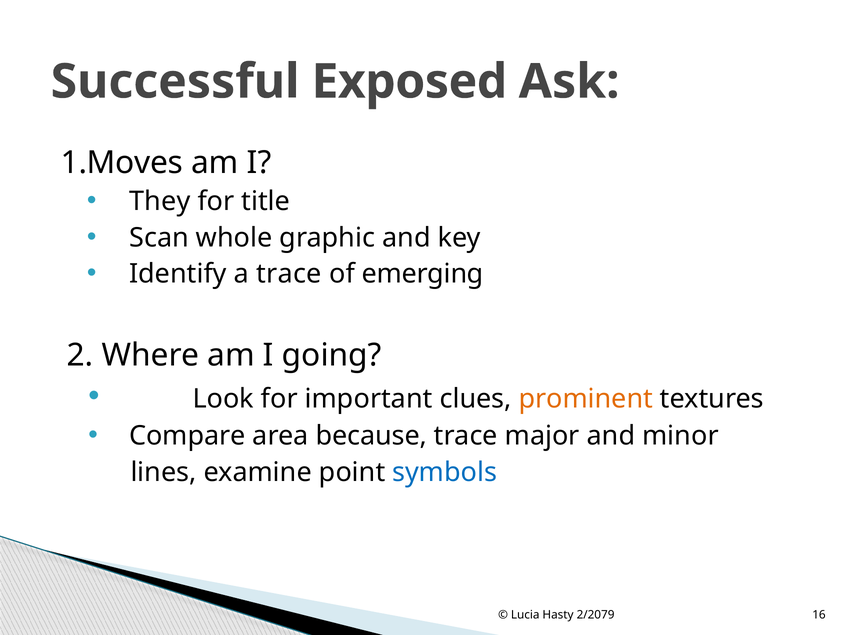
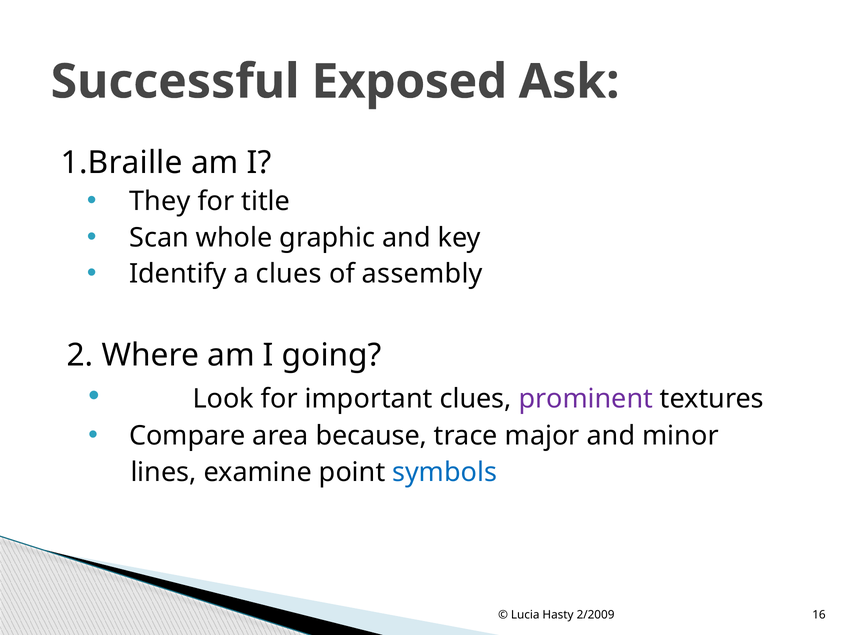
1.Moves: 1.Moves -> 1.Braille
a trace: trace -> clues
emerging: emerging -> assembly
prominent colour: orange -> purple
2/2079: 2/2079 -> 2/2009
